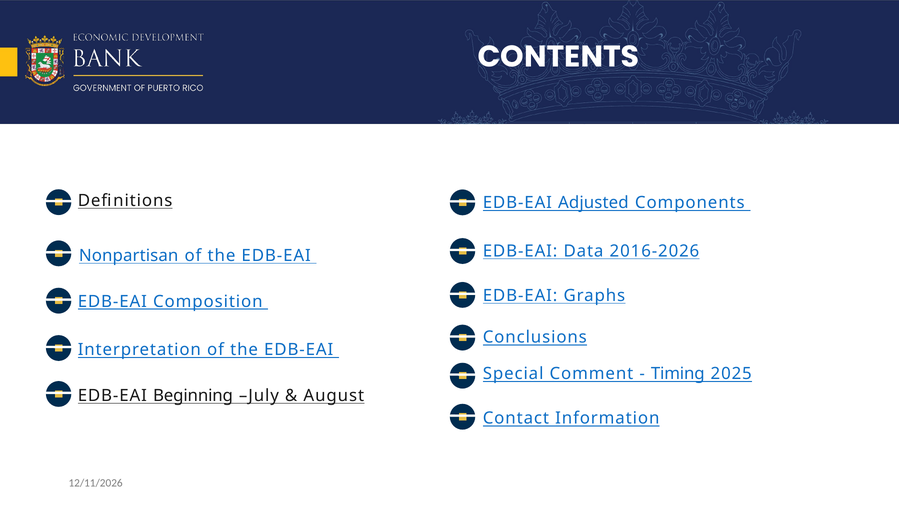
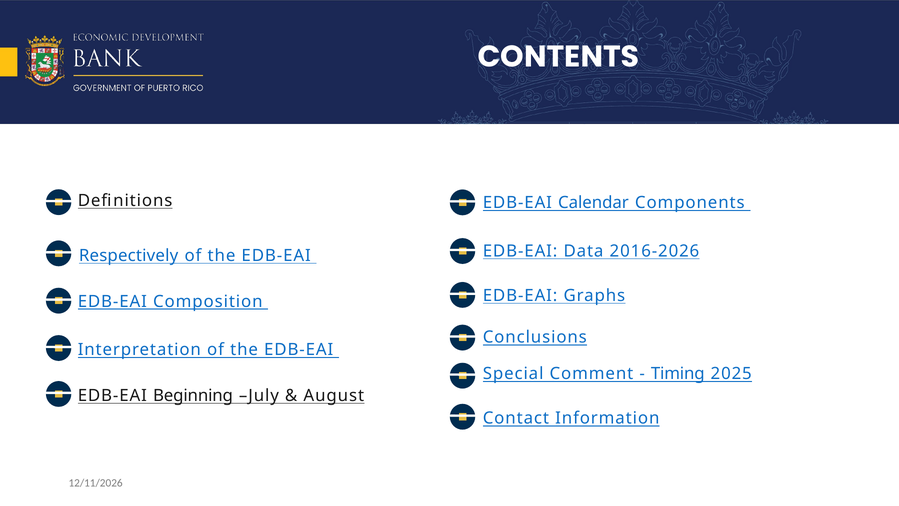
Adjusted: Adjusted -> Calendar
Nonpartisan: Nonpartisan -> Respectively
